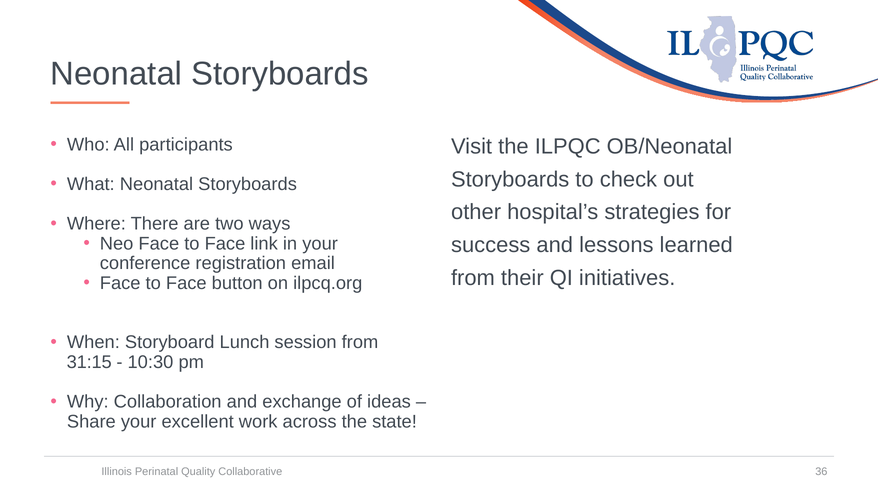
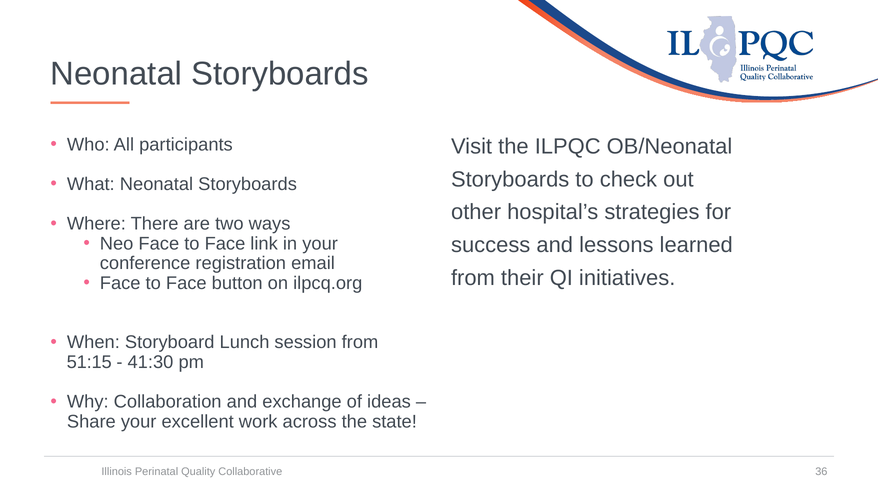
31:15: 31:15 -> 51:15
10:30: 10:30 -> 41:30
